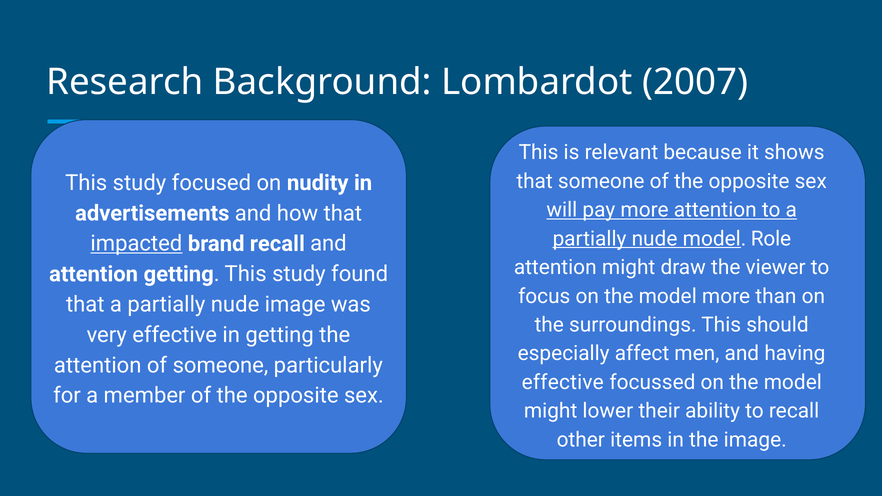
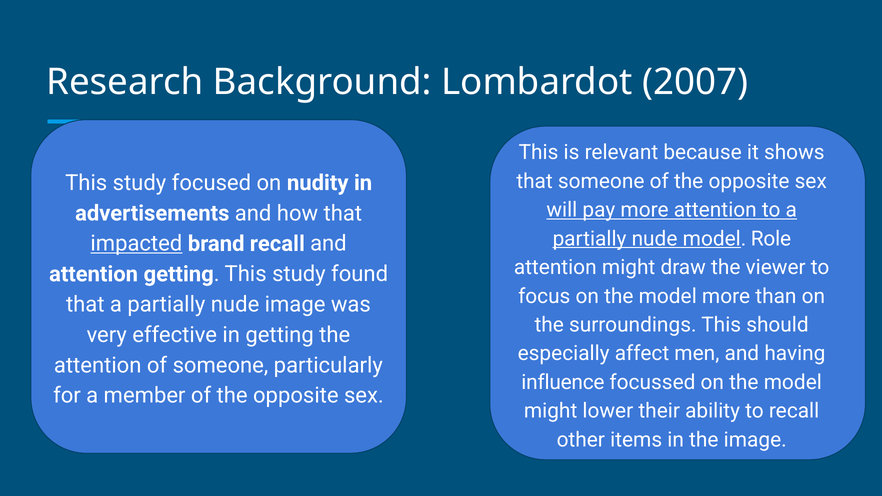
effective at (563, 382): effective -> influence
